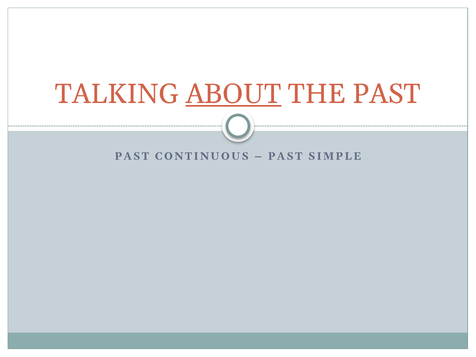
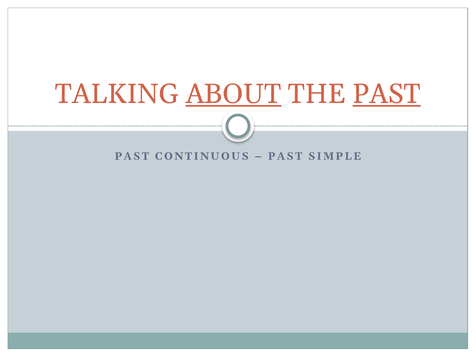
PAST at (387, 94) underline: none -> present
